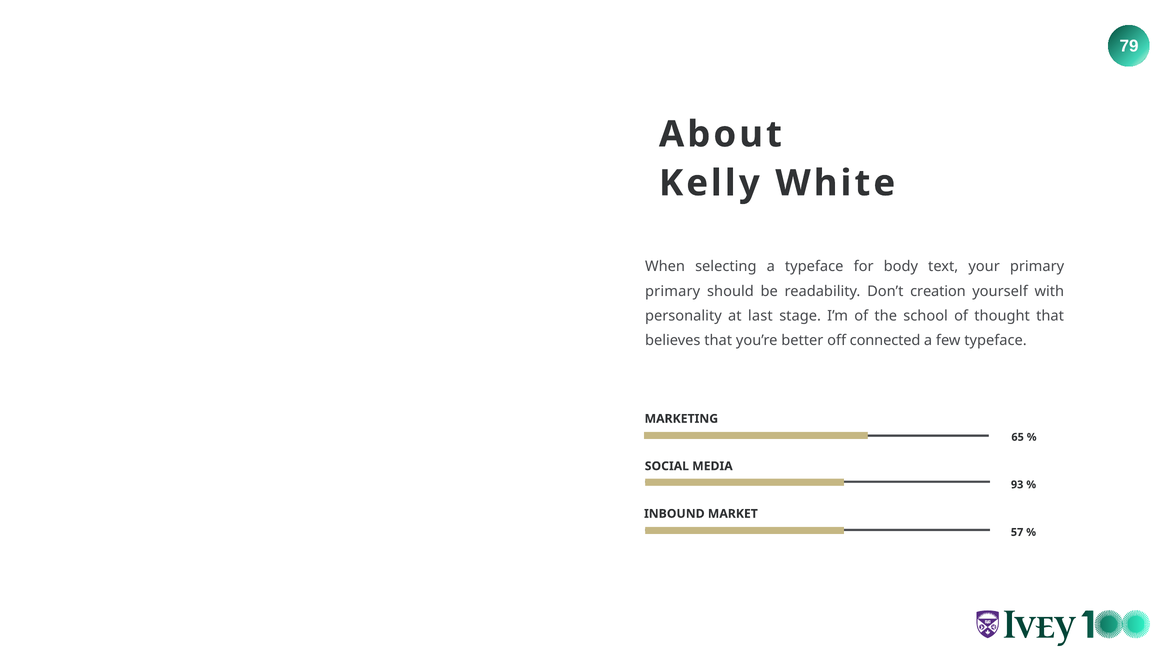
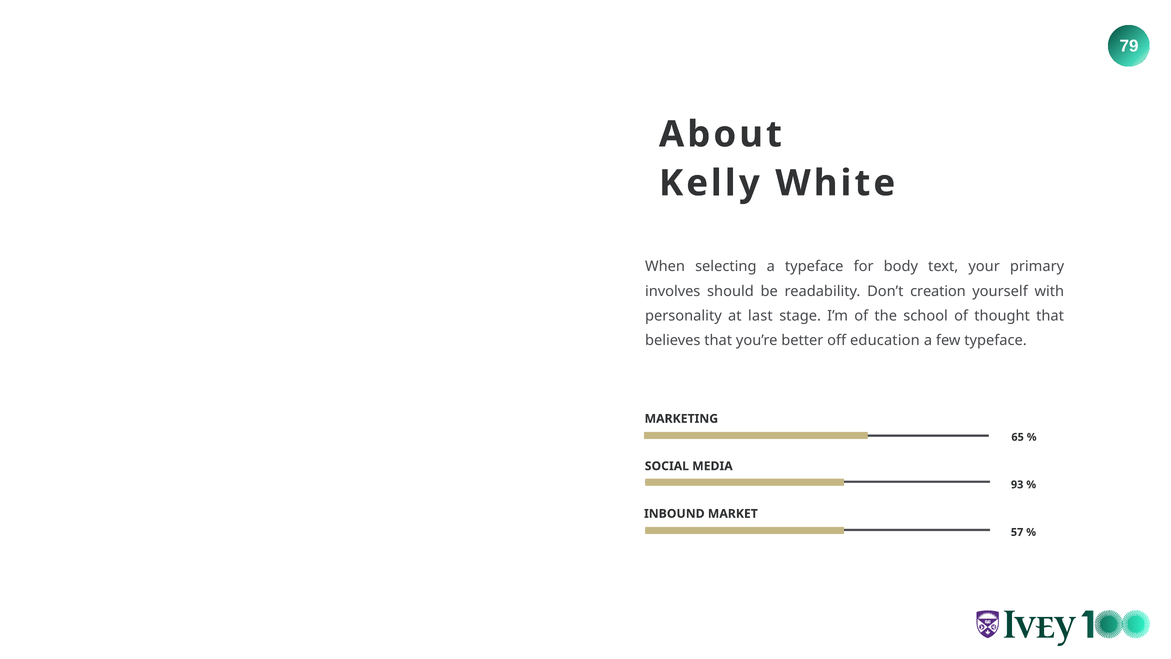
primary at (673, 291): primary -> involves
connected: connected -> education
